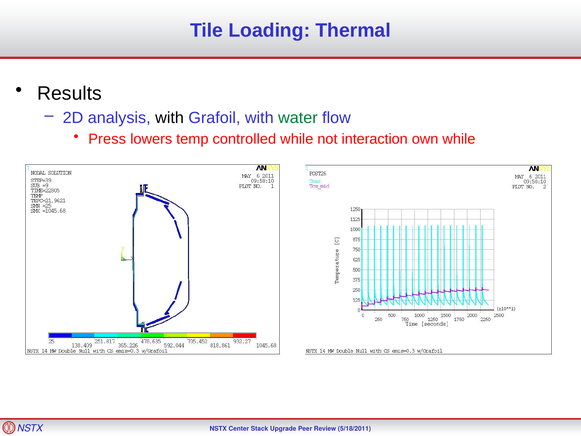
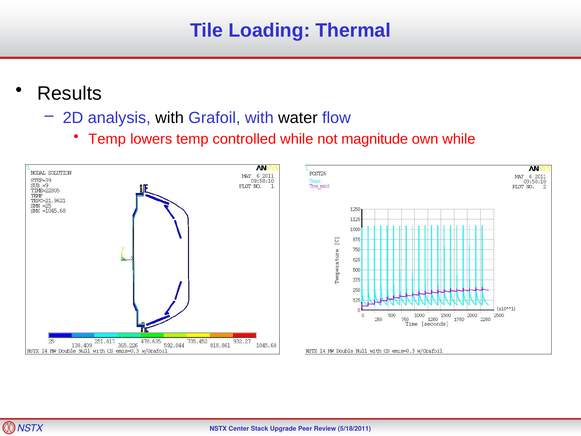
water colour: green -> black
Press at (107, 139): Press -> Temp
interaction: interaction -> magnitude
